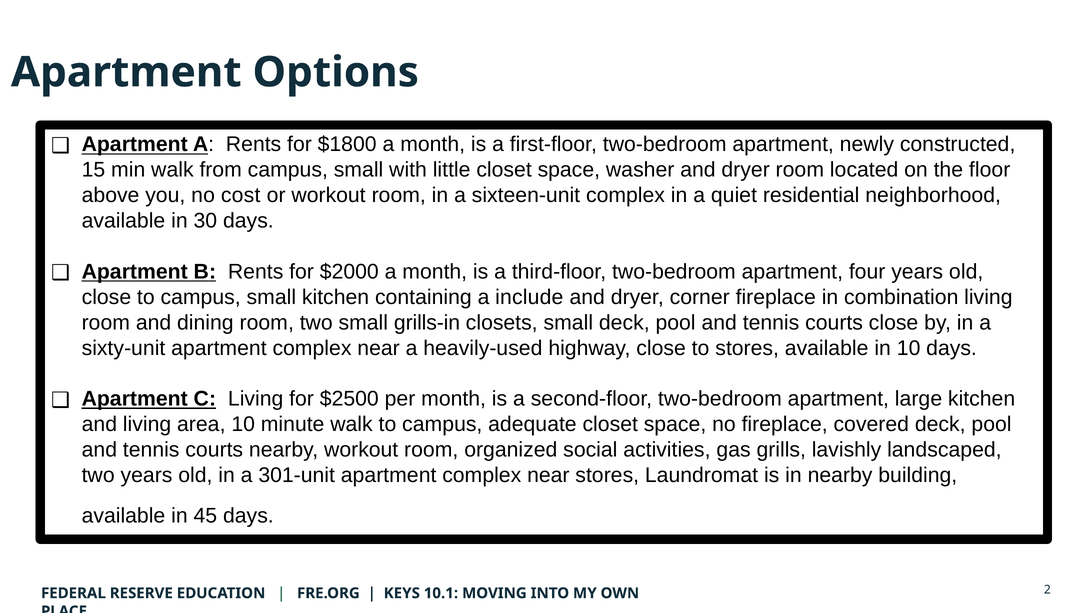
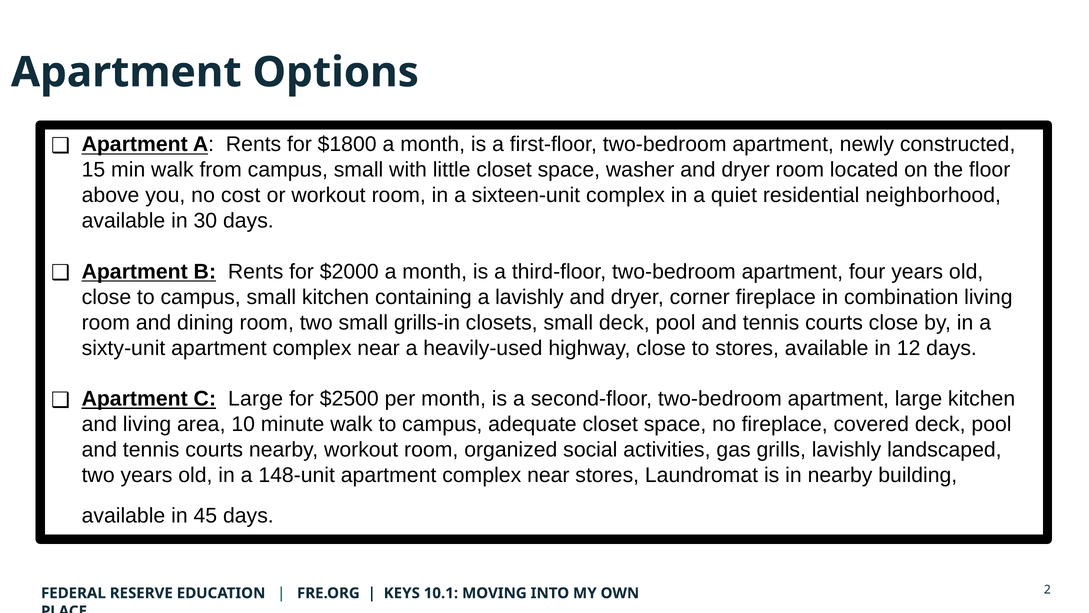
a include: include -> lavishly
in 10: 10 -> 12
C Living: Living -> Large
301-unit: 301-unit -> 148-unit
